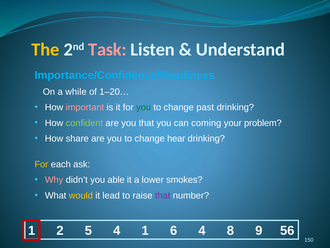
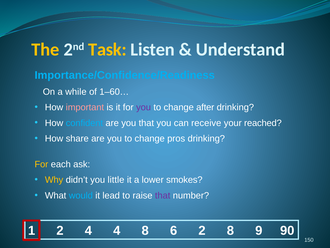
Task colour: pink -> yellow
1–20…: 1–20… -> 1–60…
you at (144, 107) colour: green -> purple
past: past -> after
confident colour: light green -> light blue
coming: coming -> receive
problem: problem -> reached
hear: hear -> pros
Why colour: pink -> yellow
able: able -> little
would colour: yellow -> light blue
2 5: 5 -> 4
4 1: 1 -> 8
6 4: 4 -> 2
56: 56 -> 90
